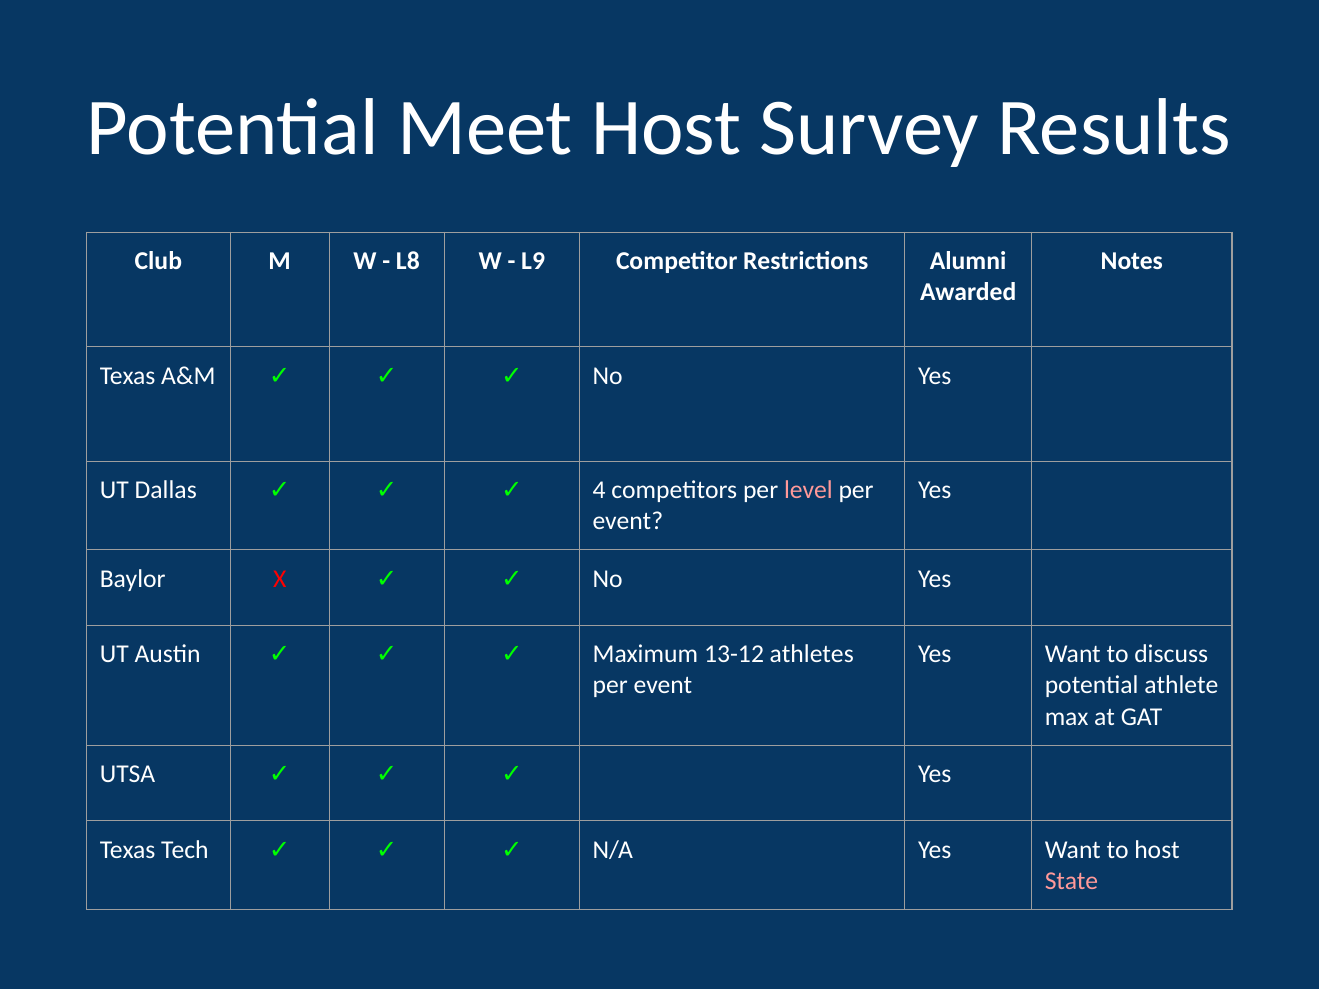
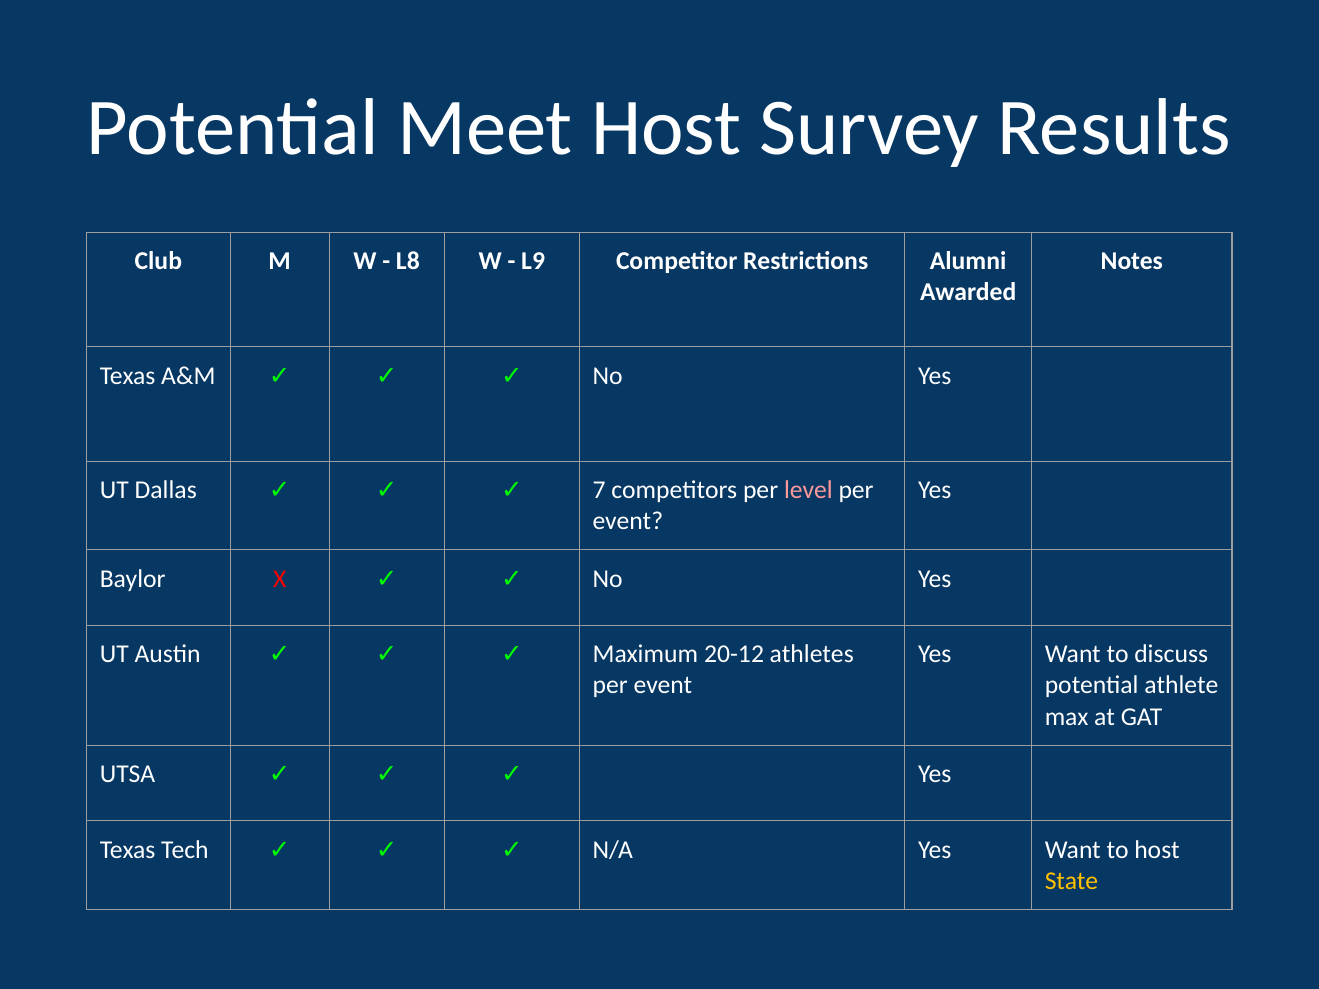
4: 4 -> 7
13-12: 13-12 -> 20-12
State colour: pink -> yellow
